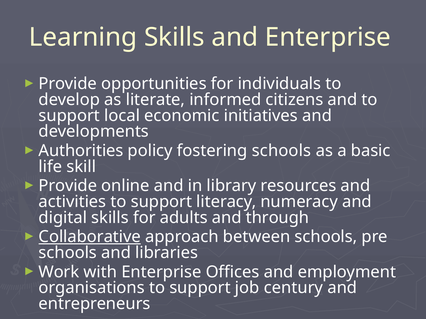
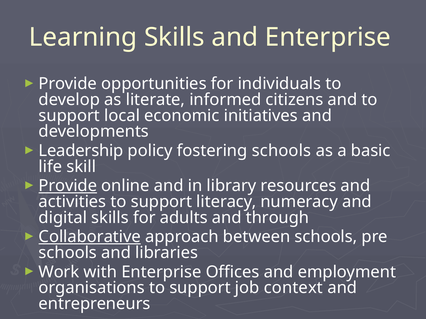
Authorities: Authorities -> Leadership
Provide at (68, 186) underline: none -> present
century: century -> context
